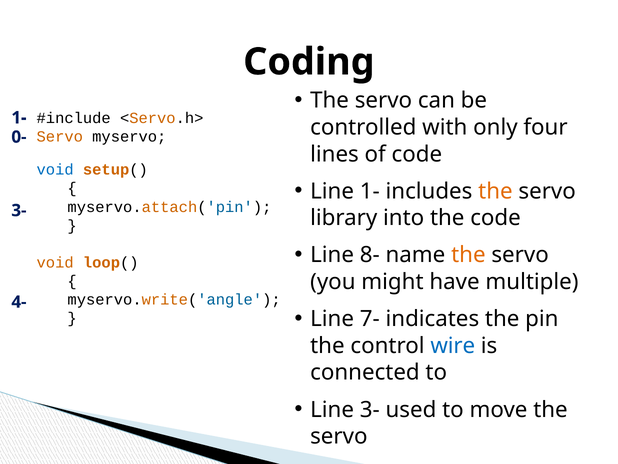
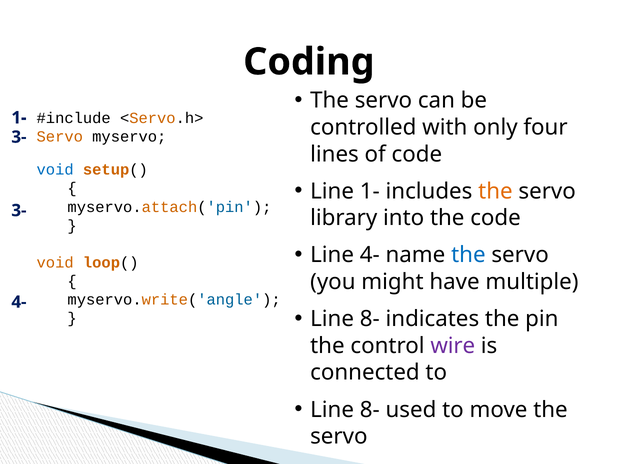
0- at (19, 137): 0- -> 3-
Line 8-: 8- -> 4-
the at (468, 255) colour: orange -> blue
7- at (370, 319): 7- -> 8-
wire colour: blue -> purple
3- at (370, 409): 3- -> 8-
